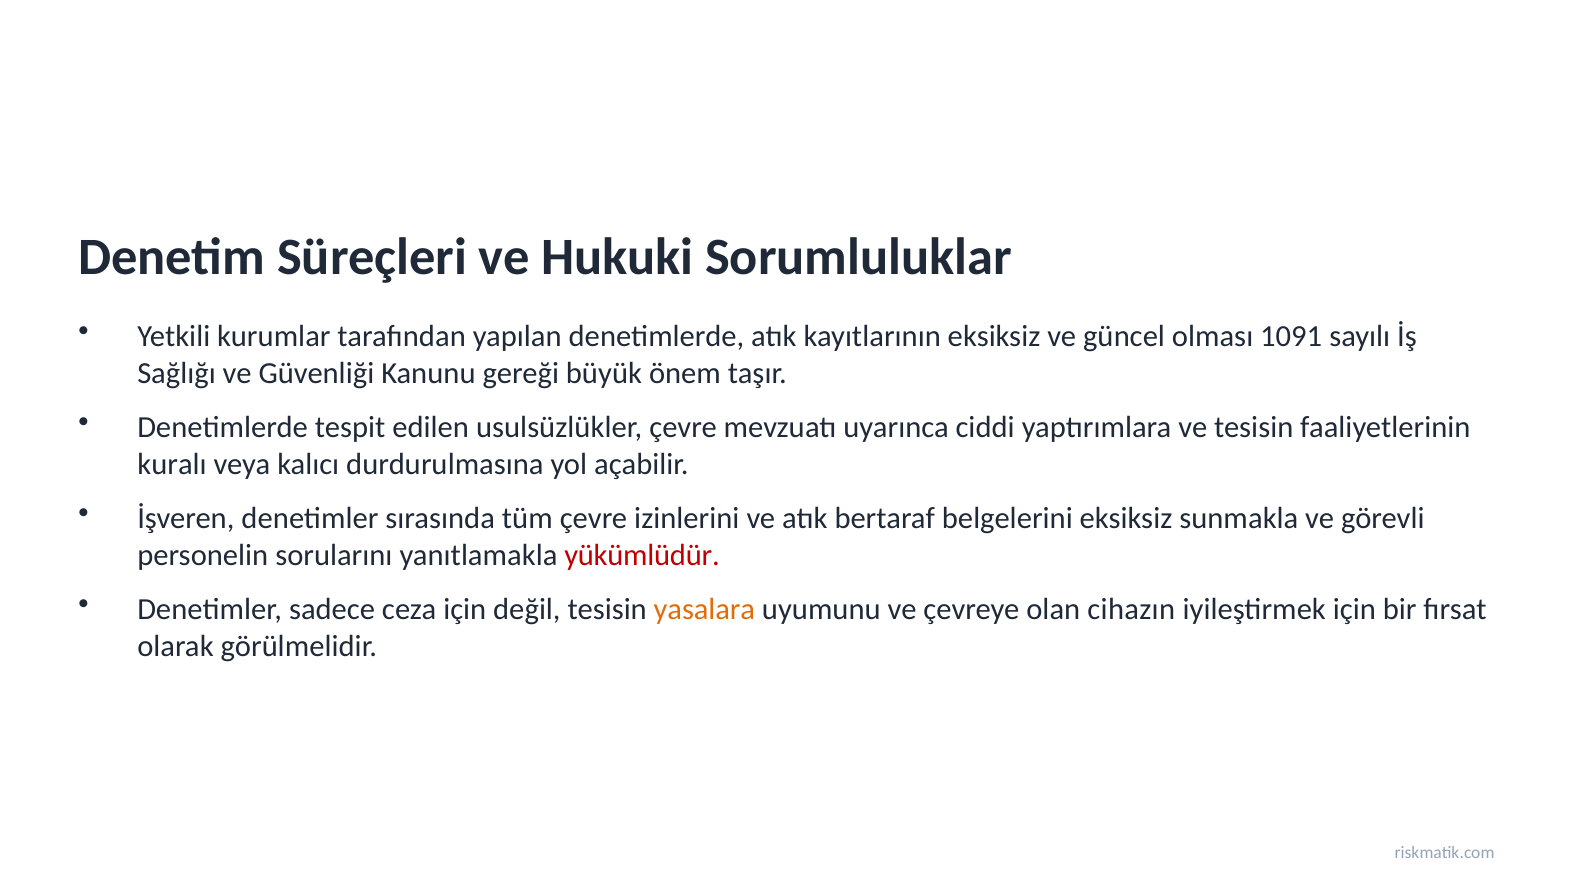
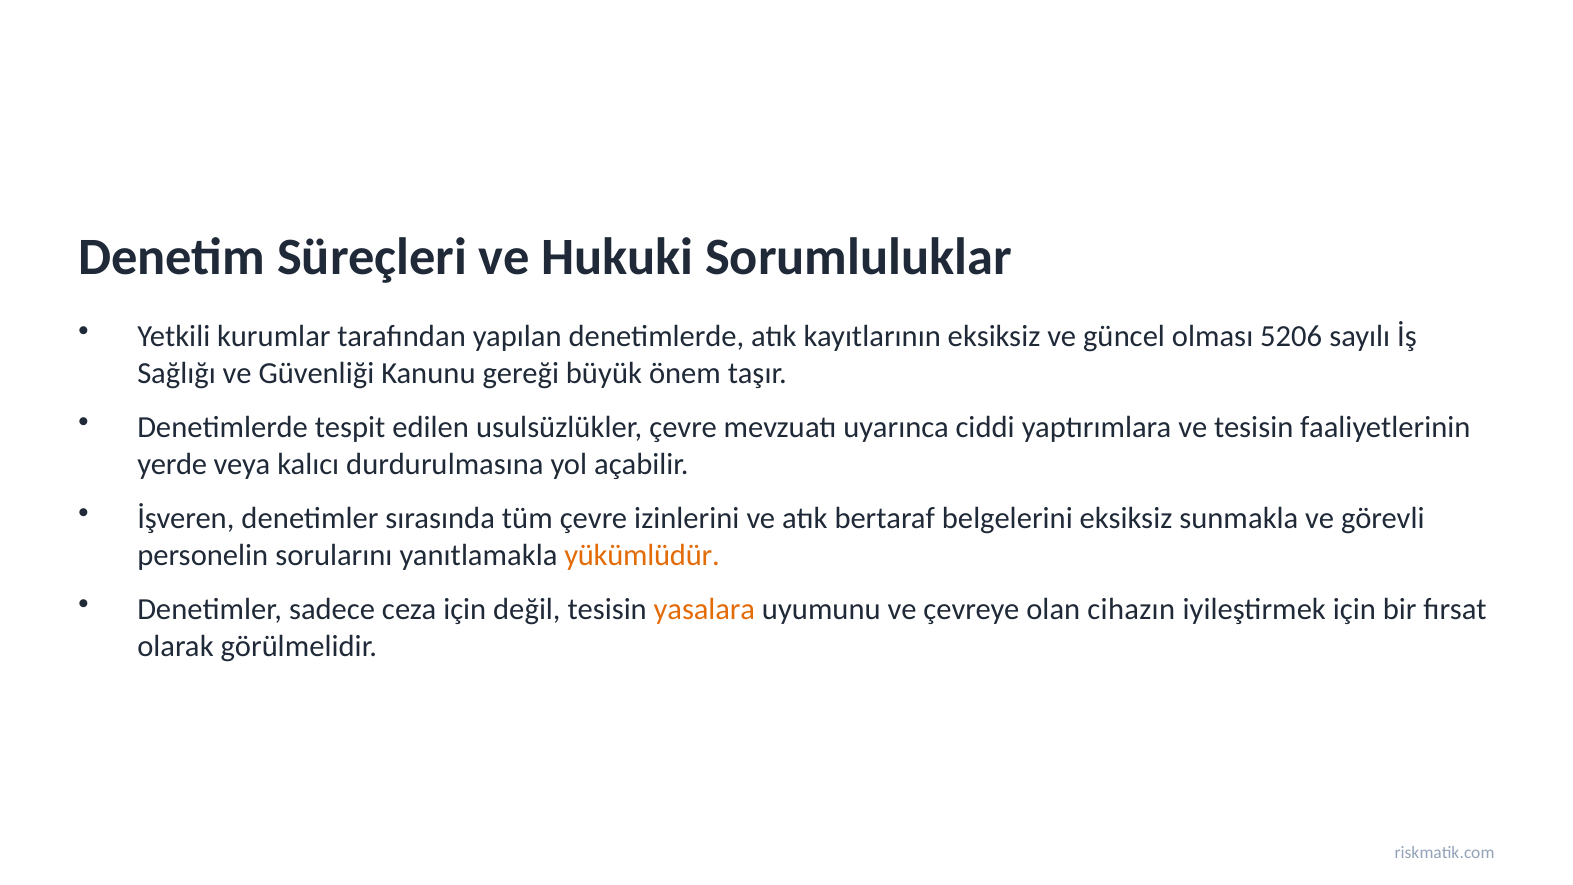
1091: 1091 -> 5206
kuralı: kuralı -> yerde
yükümlüdür colour: red -> orange
